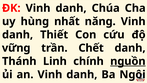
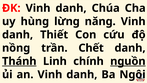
nhất: nhất -> lừng
vững: vững -> nồng
Thánh underline: none -> present
